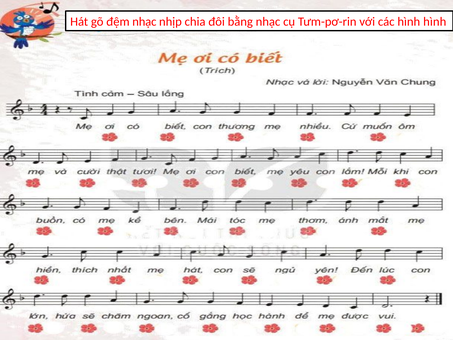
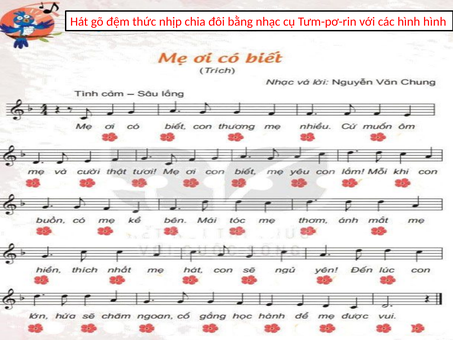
đệm nhạc: nhạc -> thức
